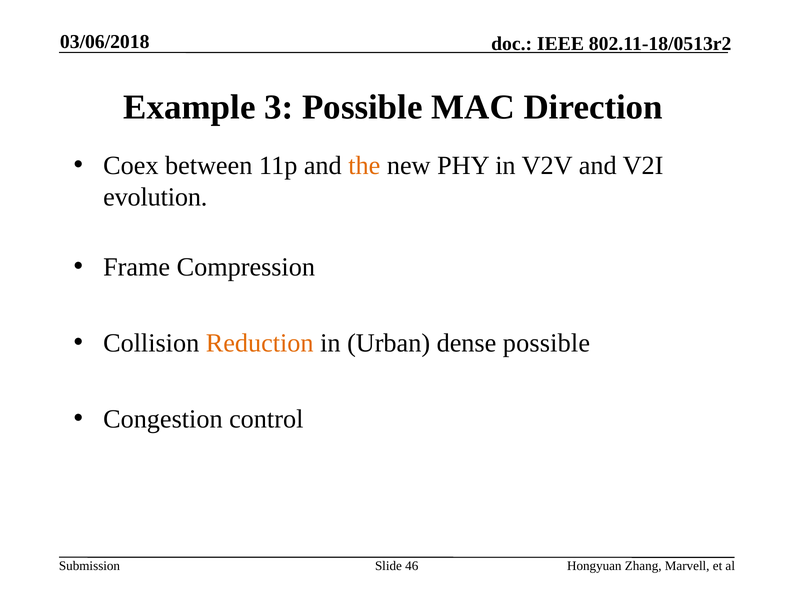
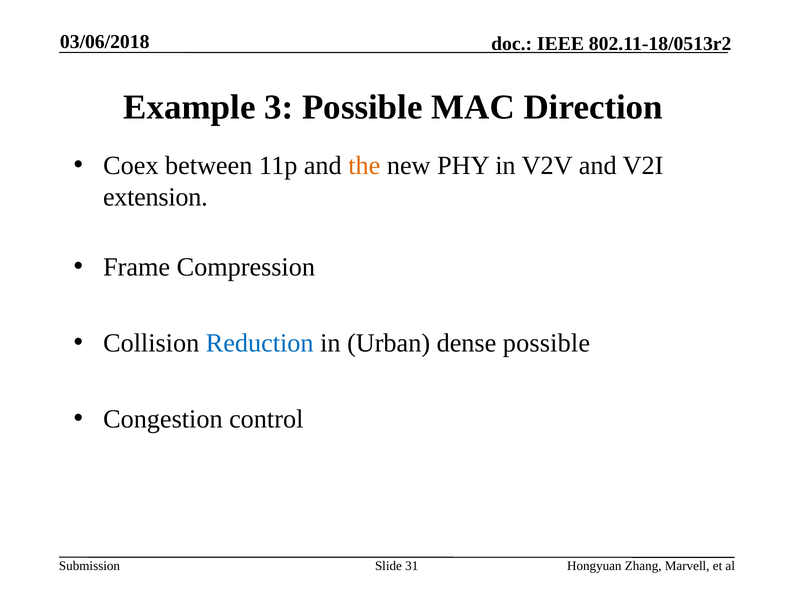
evolution: evolution -> extension
Reduction colour: orange -> blue
46: 46 -> 31
